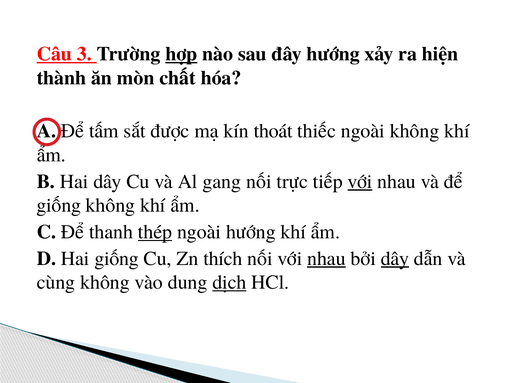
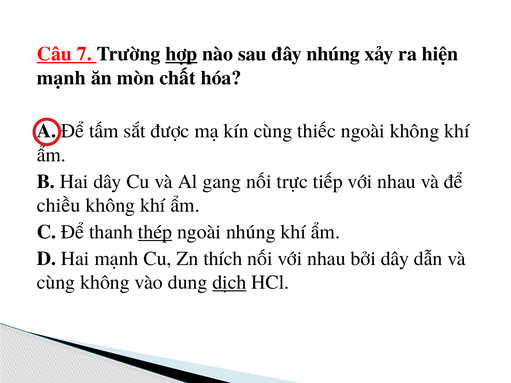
3: 3 -> 7
đây hướng: hướng -> nhúng
thành at (61, 78): thành -> mạnh
kín thoát: thoát -> cùng
với at (360, 182) underline: present -> none
giống at (59, 205): giống -> chiều
ngoài hướng: hướng -> nhúng
Hai giống: giống -> mạnh
nhau at (326, 259) underline: present -> none
dây at (395, 259) underline: present -> none
